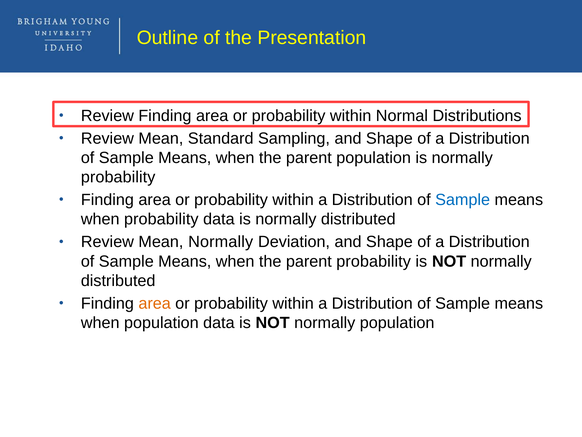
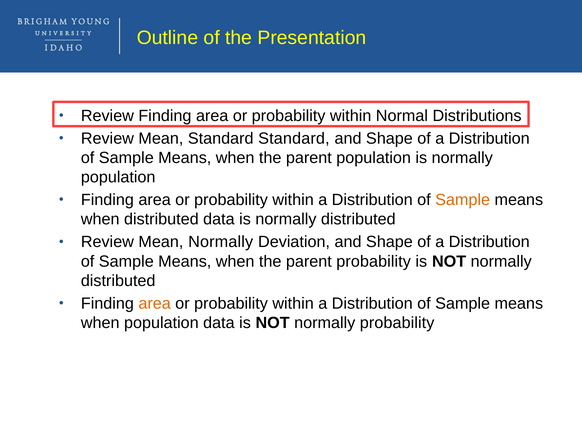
Standard Sampling: Sampling -> Standard
probability at (118, 177): probability -> population
Sample at (463, 200) colour: blue -> orange
when probability: probability -> distributed
normally population: population -> probability
